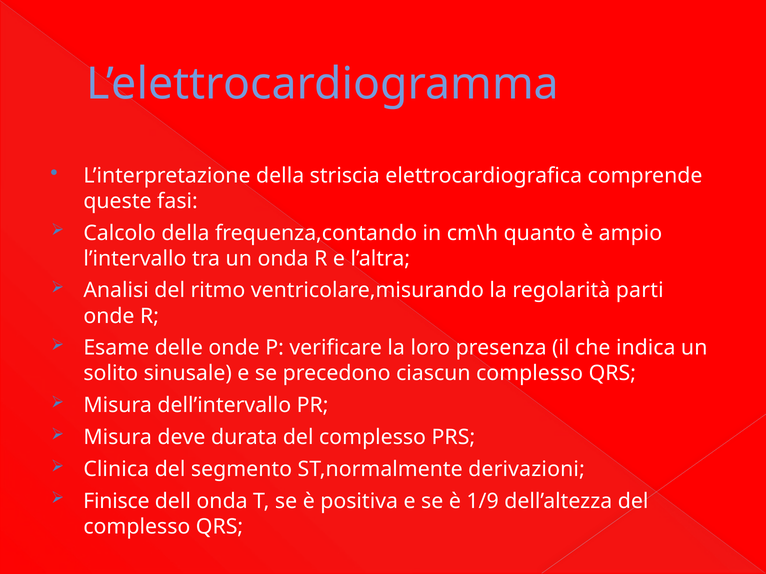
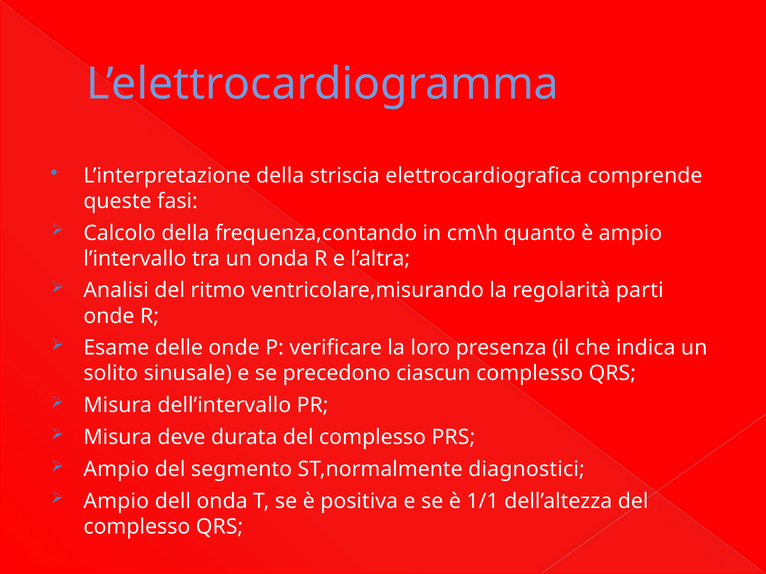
Clinica at (116, 470): Clinica -> Ampio
derivazioni: derivazioni -> diagnostici
Finisce at (116, 501): Finisce -> Ampio
1/9: 1/9 -> 1/1
